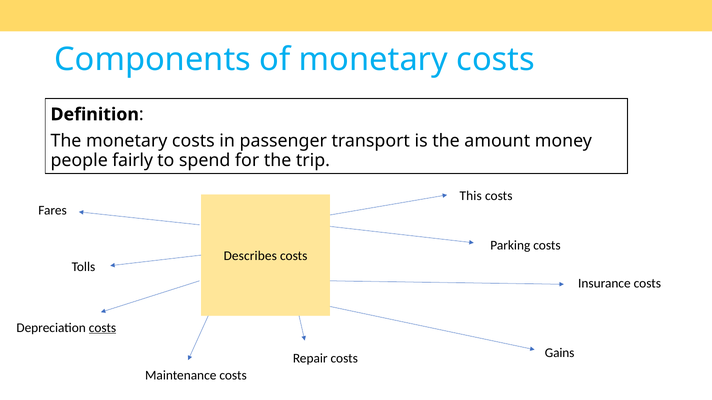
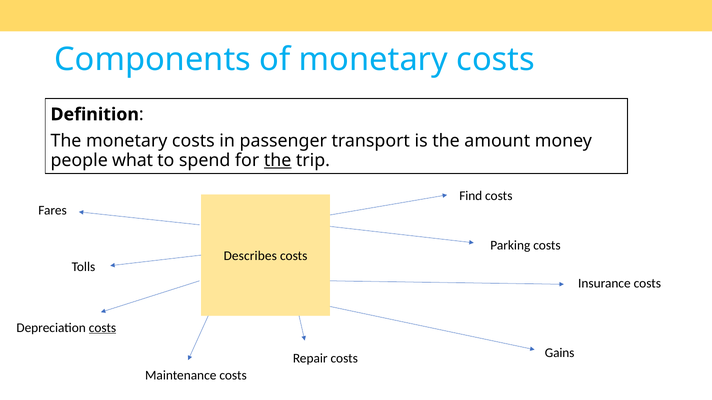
fairly: fairly -> what
the at (278, 160) underline: none -> present
This: This -> Find
